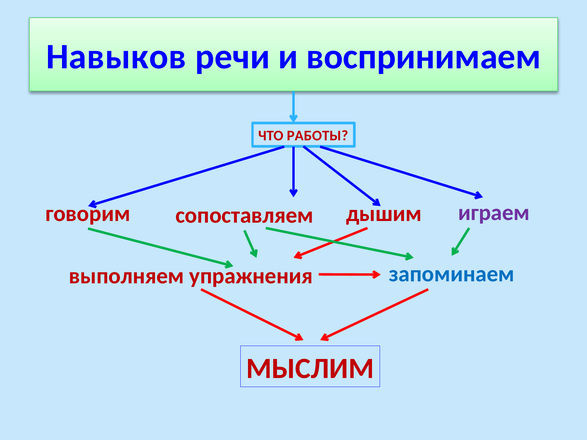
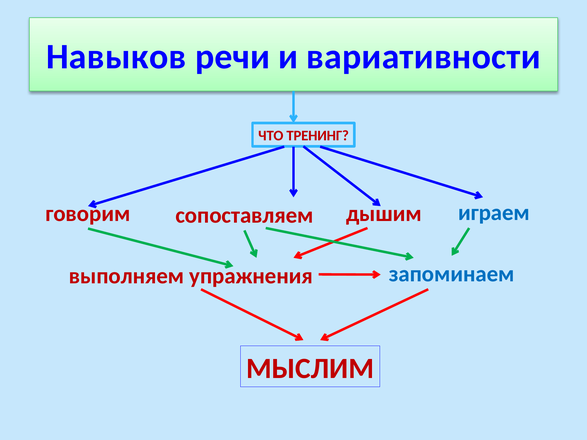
воспринимаем: воспринимаем -> вариативности
РАБОТЫ: РАБОТЫ -> ТРЕНИНГ
играем colour: purple -> blue
